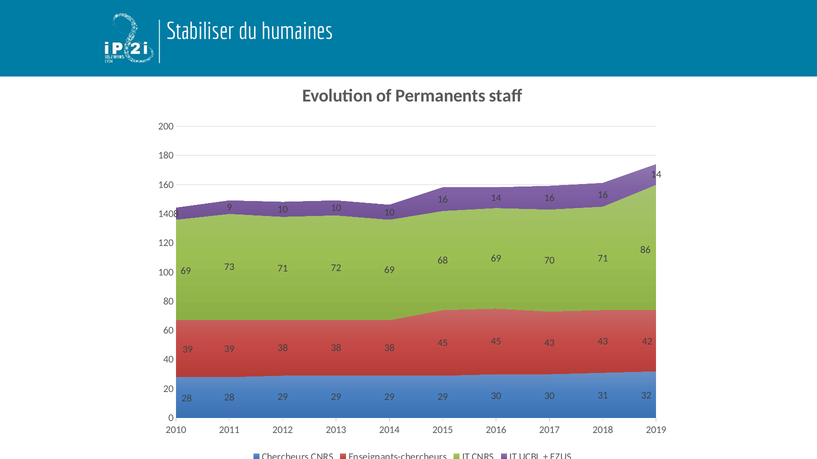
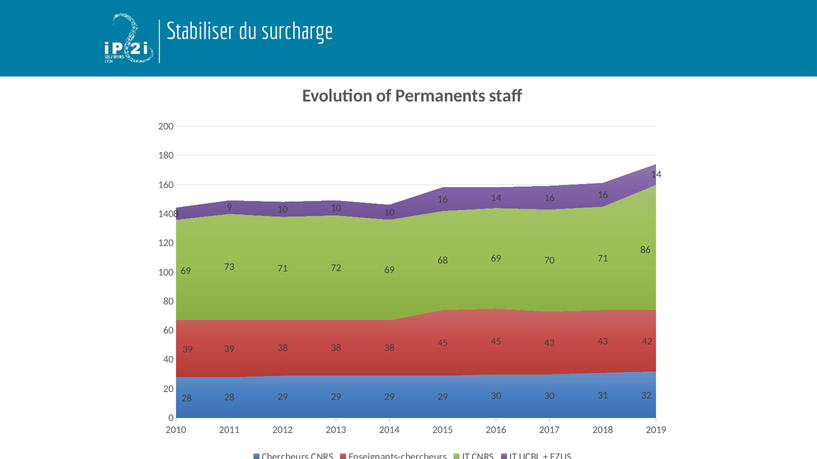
humaines: humaines -> surcharge
